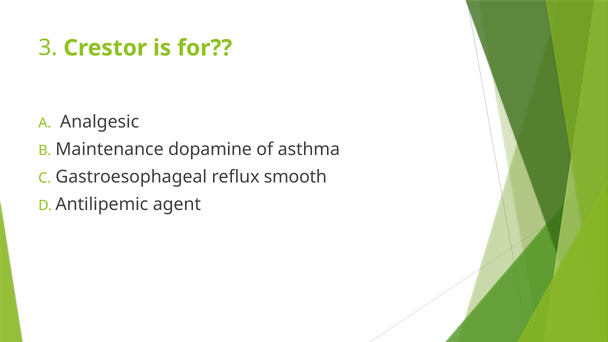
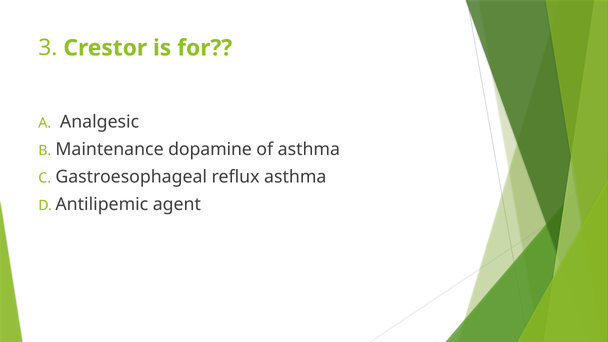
reflux smooth: smooth -> asthma
